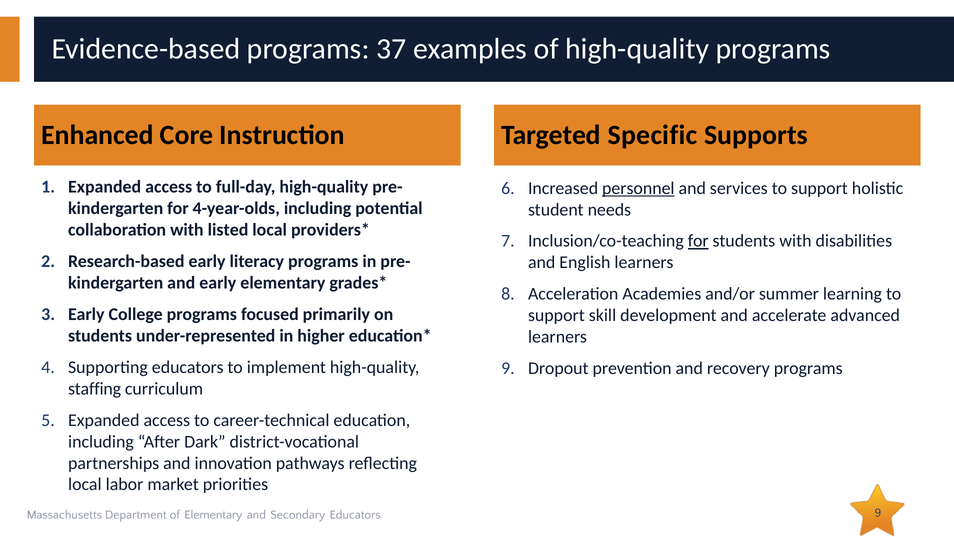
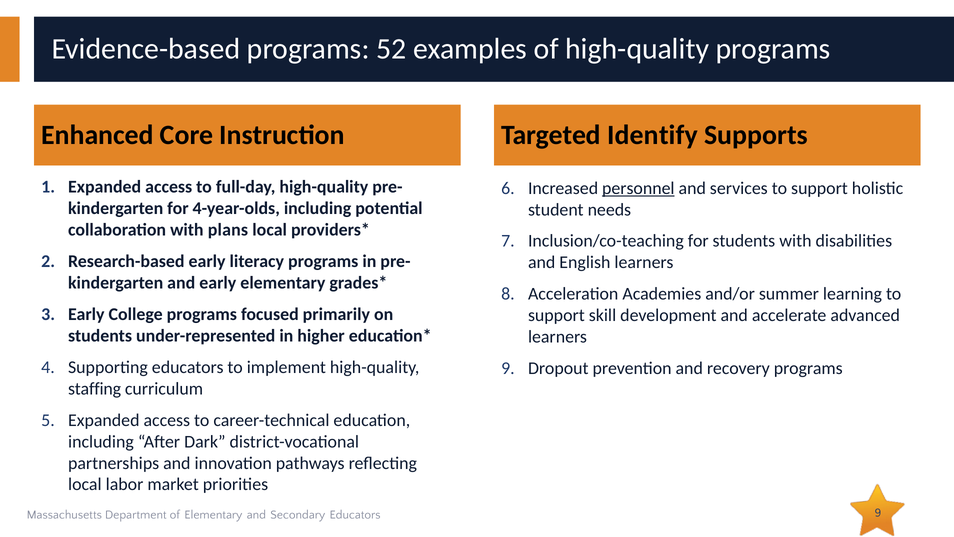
37: 37 -> 52
Specific: Specific -> Identify
listed: listed -> plans
for at (698, 241) underline: present -> none
